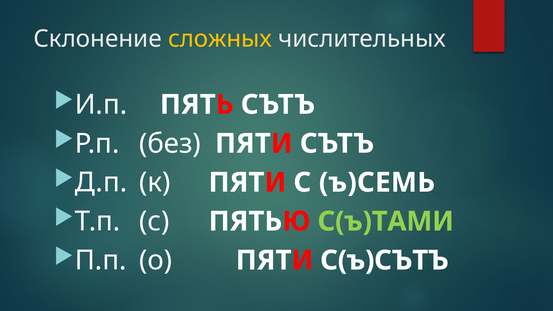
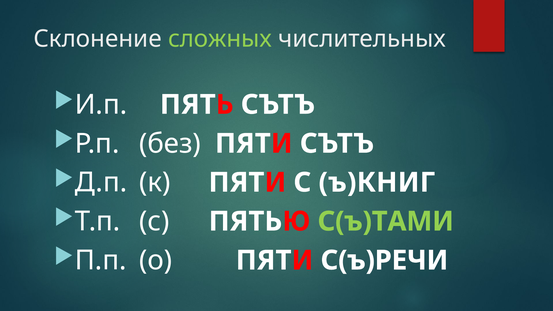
сложных colour: yellow -> light green
ъ)СЕМЬ: ъ)СЕМЬ -> ъ)КНИГ
С(ъ)СЪТЪ: С(ъ)СЪТЪ -> С(ъ)РЕЧИ
